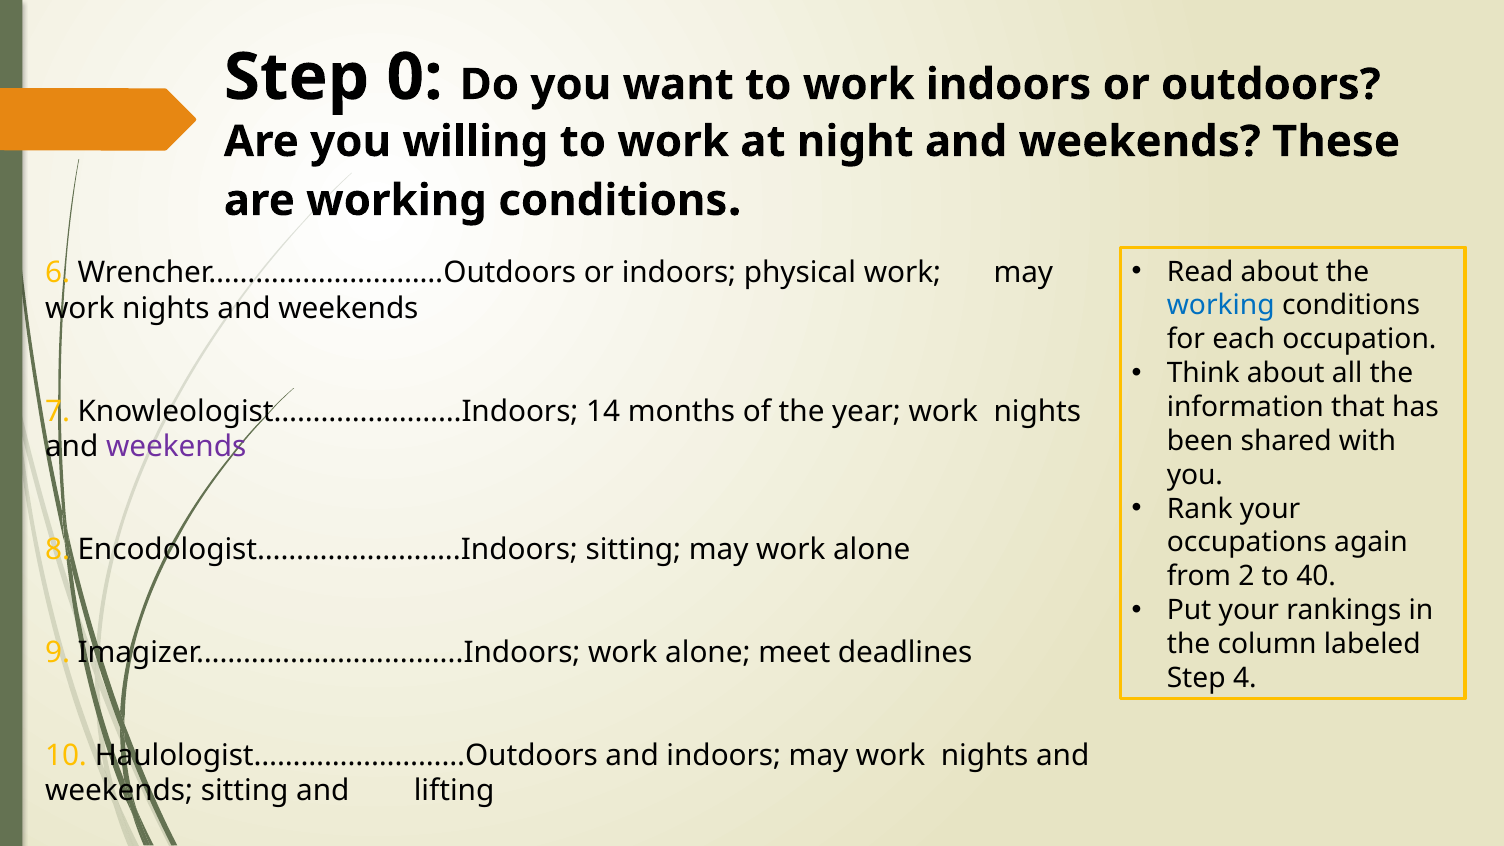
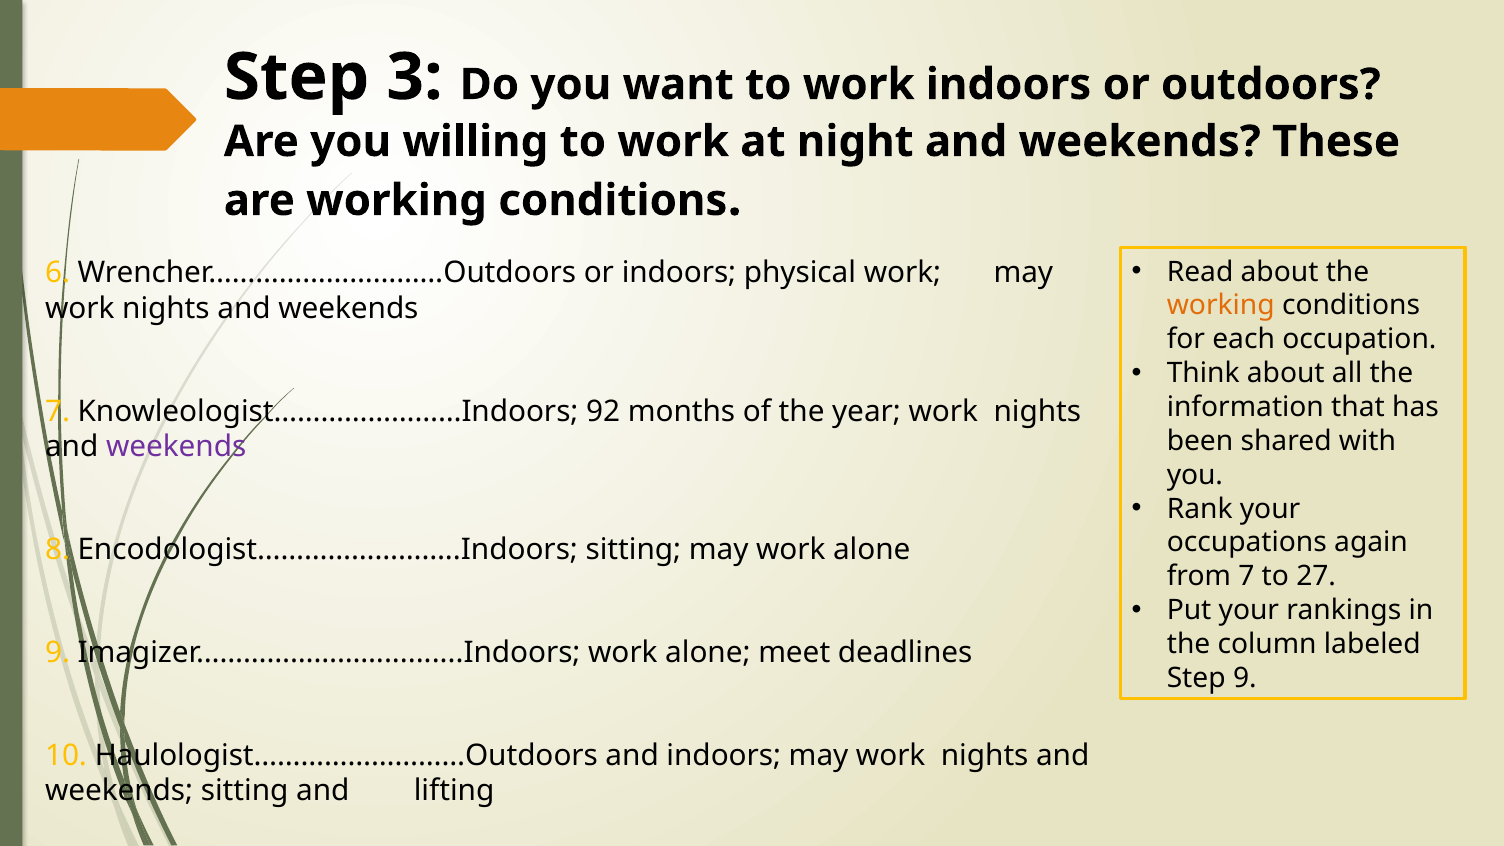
0: 0 -> 3
working at (1221, 306) colour: blue -> orange
14: 14 -> 92
from 2: 2 -> 7
40: 40 -> 27
Step 4: 4 -> 9
